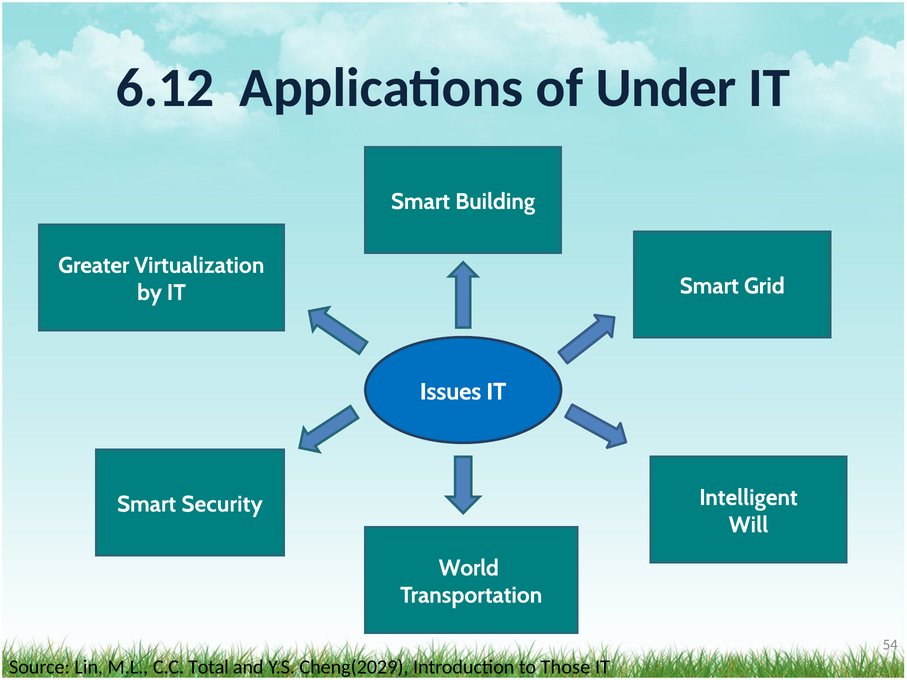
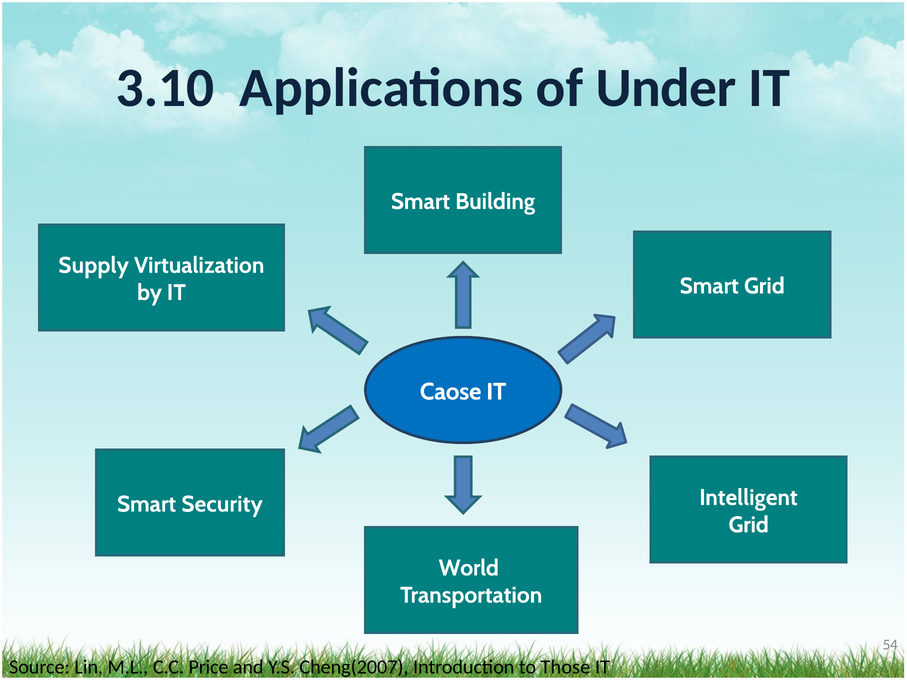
6.12: 6.12 -> 3.10
Greater: Greater -> Supply
Issues: Issues -> Caose
Will at (748, 525): Will -> Grid
Total: Total -> Price
Cheng(2029: Cheng(2029 -> Cheng(2007
